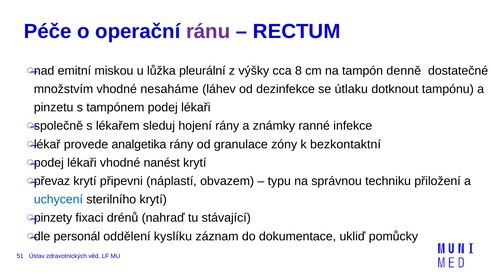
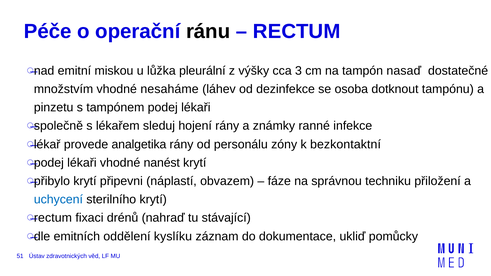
ránu colour: purple -> black
8: 8 -> 3
denně: denně -> nasaď
útlaku: útlaku -> osoba
granulace: granulace -> personálu
převaz: převaz -> přibylo
typu: typu -> fáze
pinzety at (53, 218): pinzety -> rectum
personál: personál -> emitních
